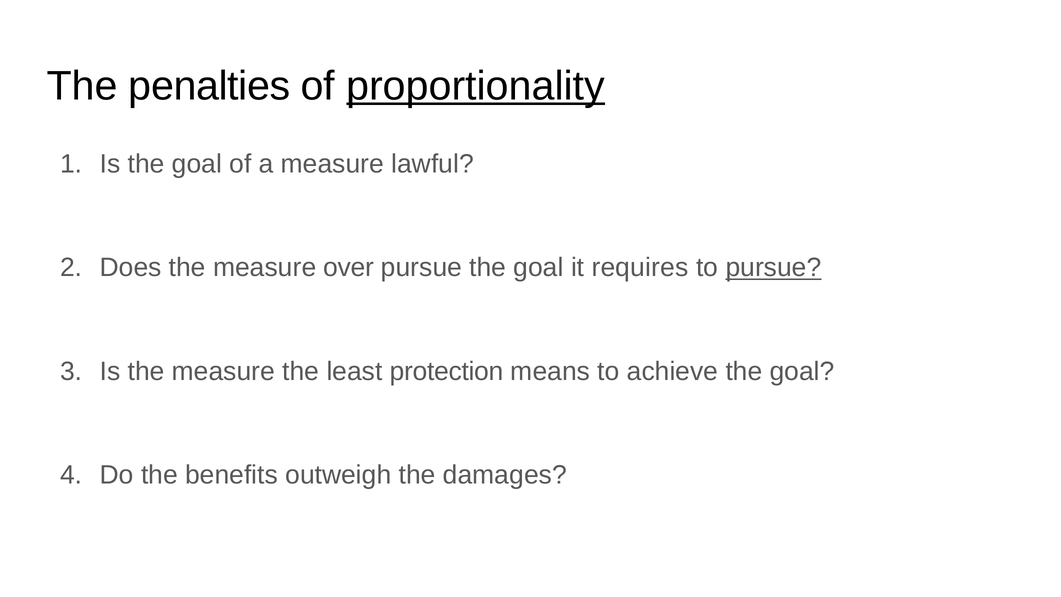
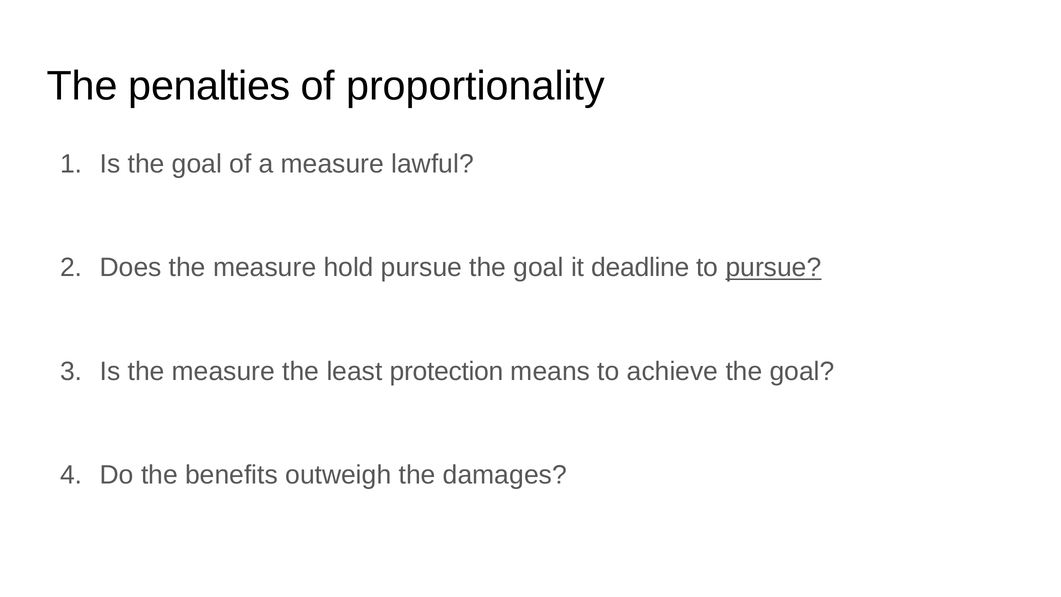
proportionality underline: present -> none
over: over -> hold
requires: requires -> deadline
